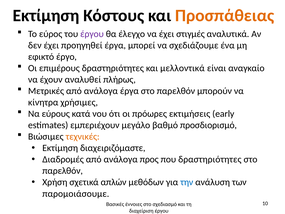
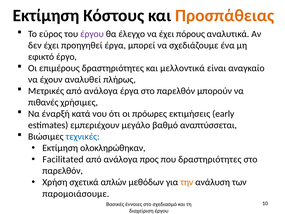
στιγμές: στιγμές -> πόρους
κίνητρα: κίνητρα -> πιθανές
εύρους: εύρους -> έναρξή
προσδιορισμό: προσδιορισμό -> αναπτύσσεται
τεχνικές colour: orange -> blue
διαχειριζόμαστε: διαχειριζόμαστε -> ολοκληρώθηκαν
Διαδρομές: Διαδρομές -> Facilitated
την colour: blue -> orange
